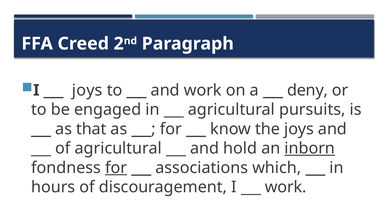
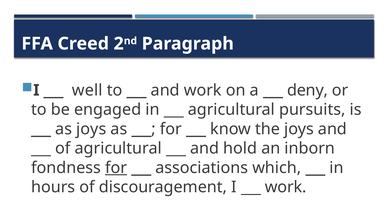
joys at (87, 90): joys -> well
as that: that -> joys
inborn underline: present -> none
